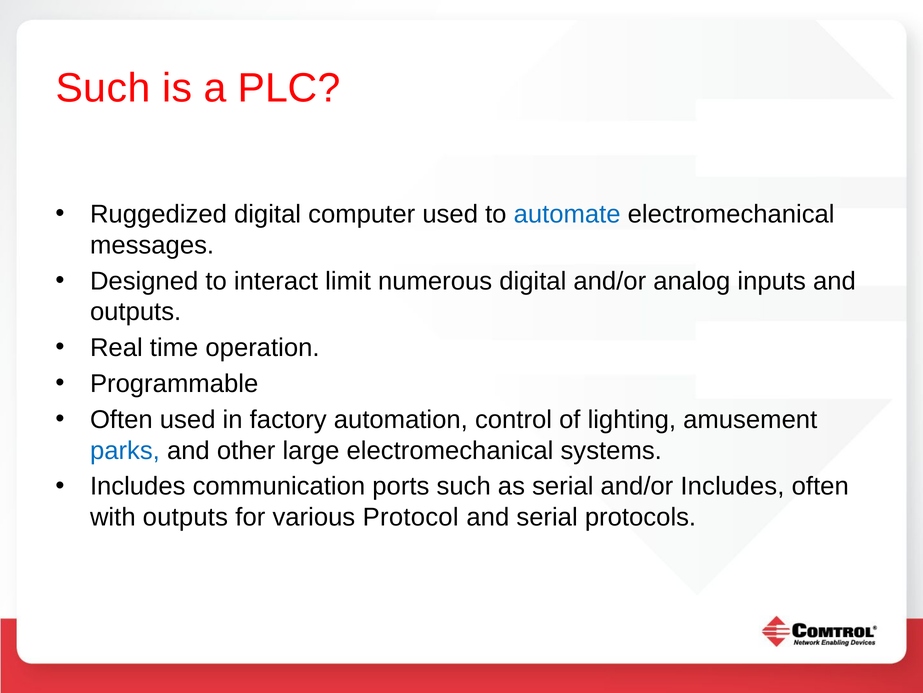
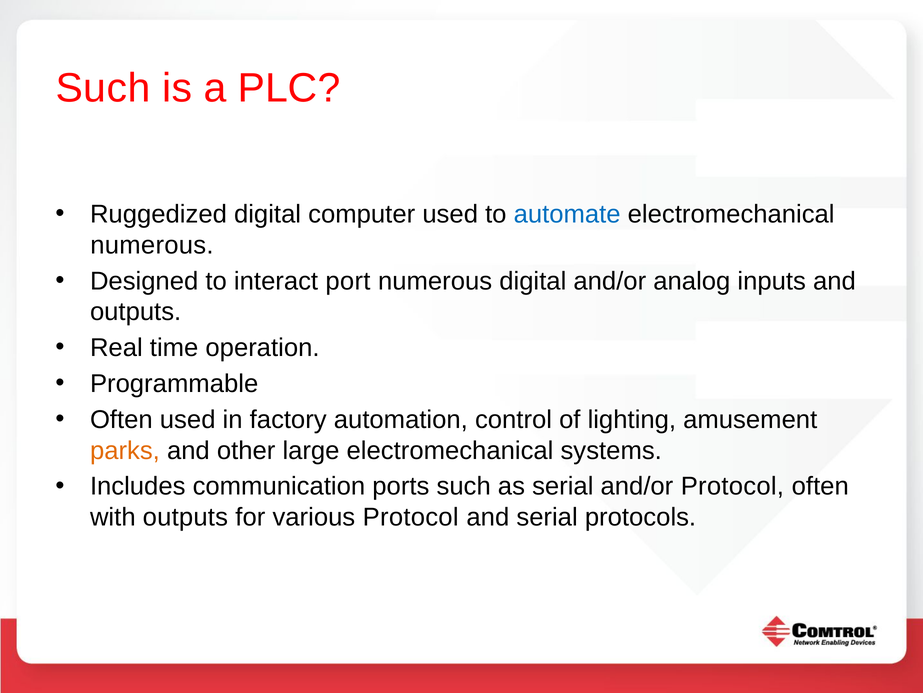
messages at (152, 245): messages -> numerous
limit: limit -> port
parks colour: blue -> orange
and/or Includes: Includes -> Protocol
